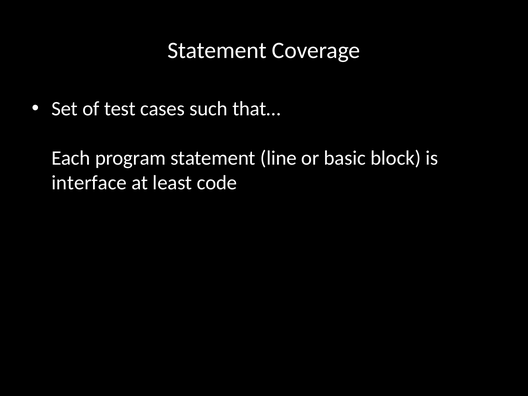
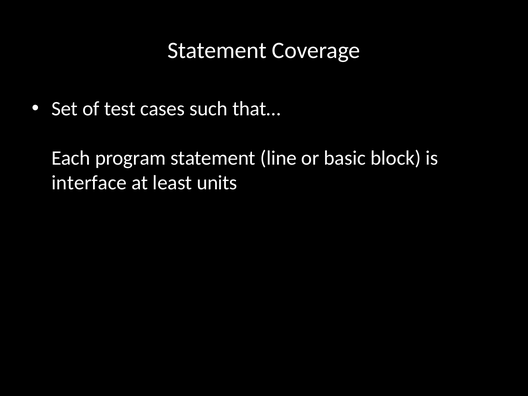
code: code -> units
